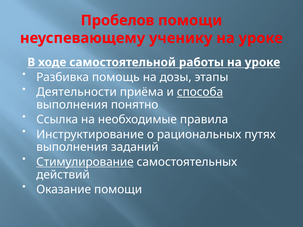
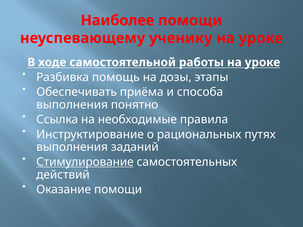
Пробелов: Пробелов -> Наиболее
Деятельности: Деятельности -> Обеспечивать
способа underline: present -> none
